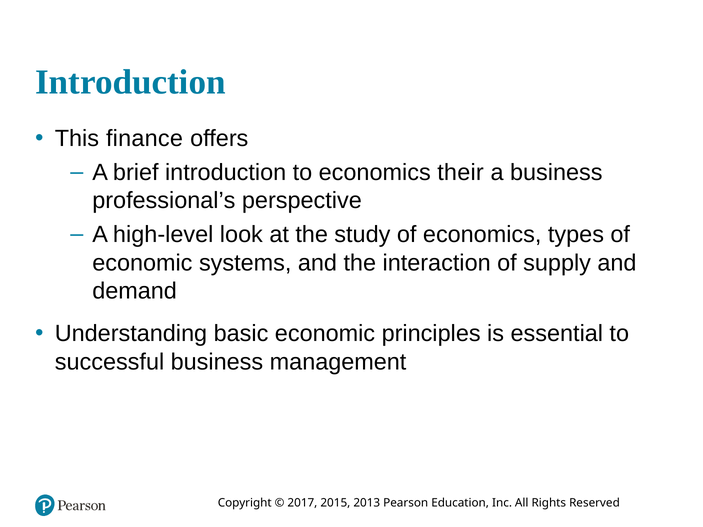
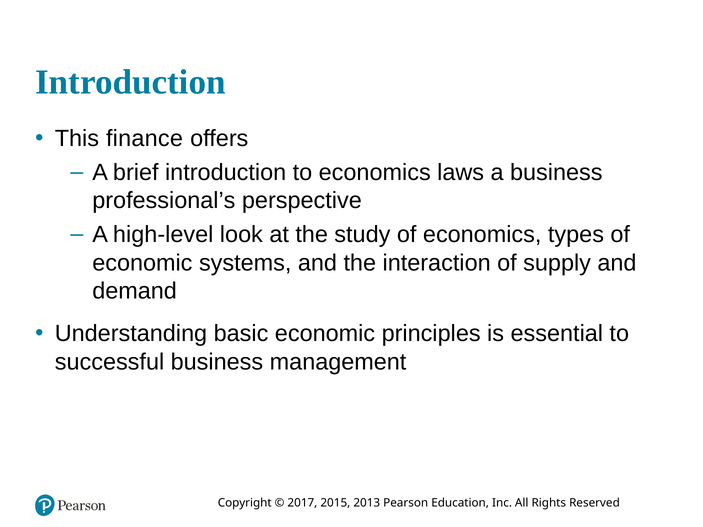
their: their -> laws
